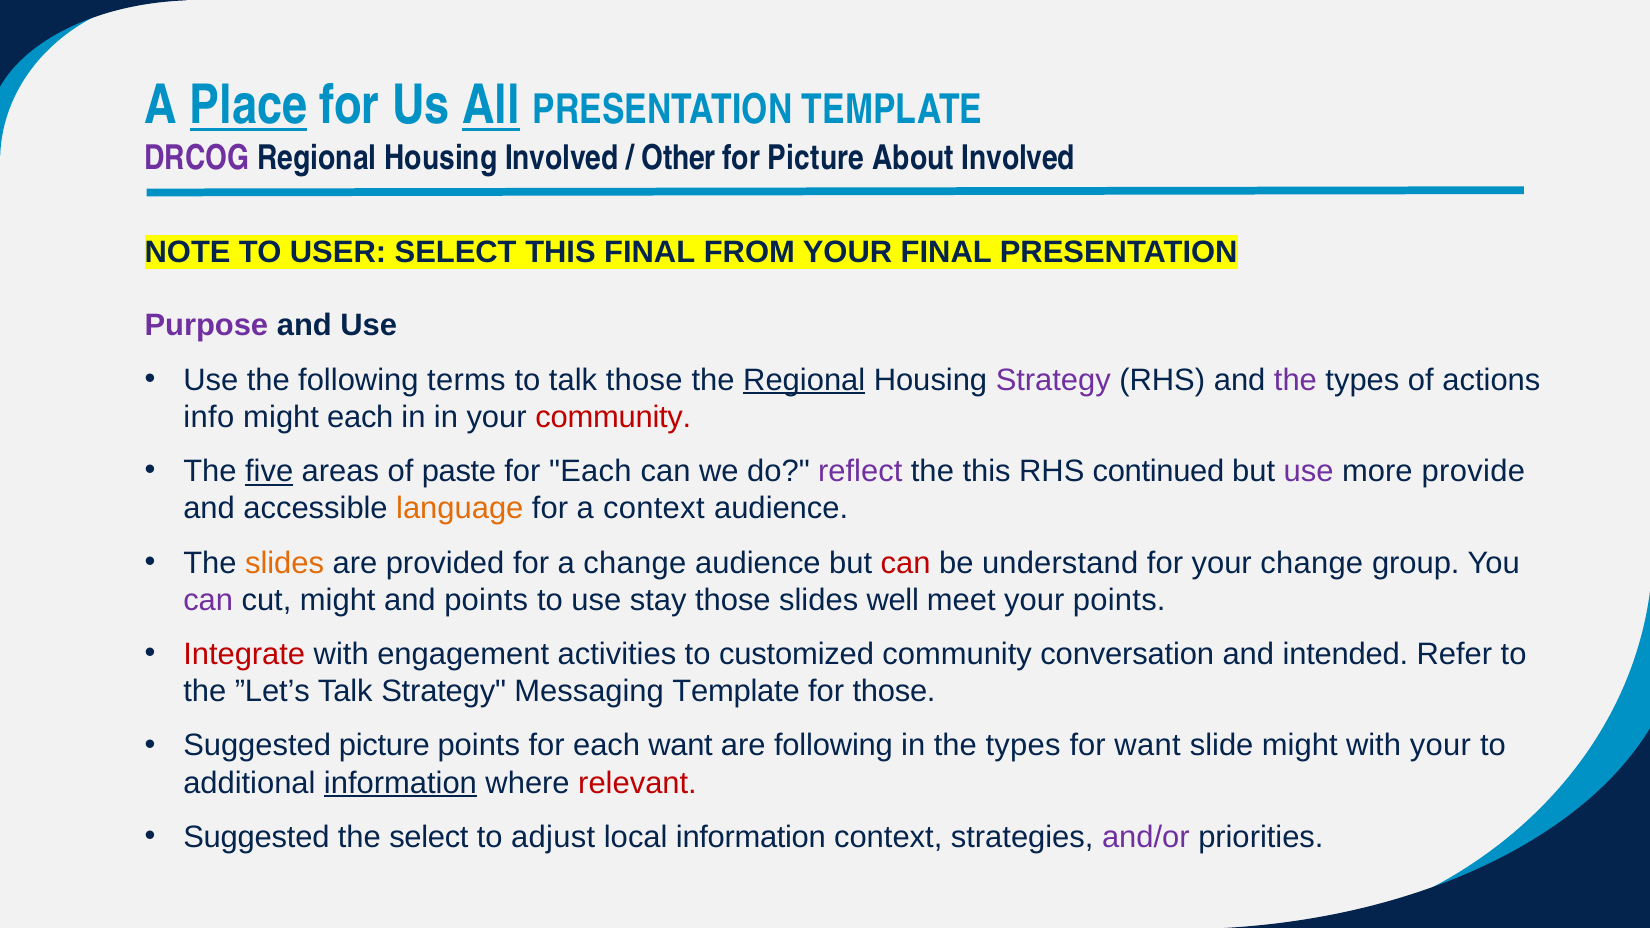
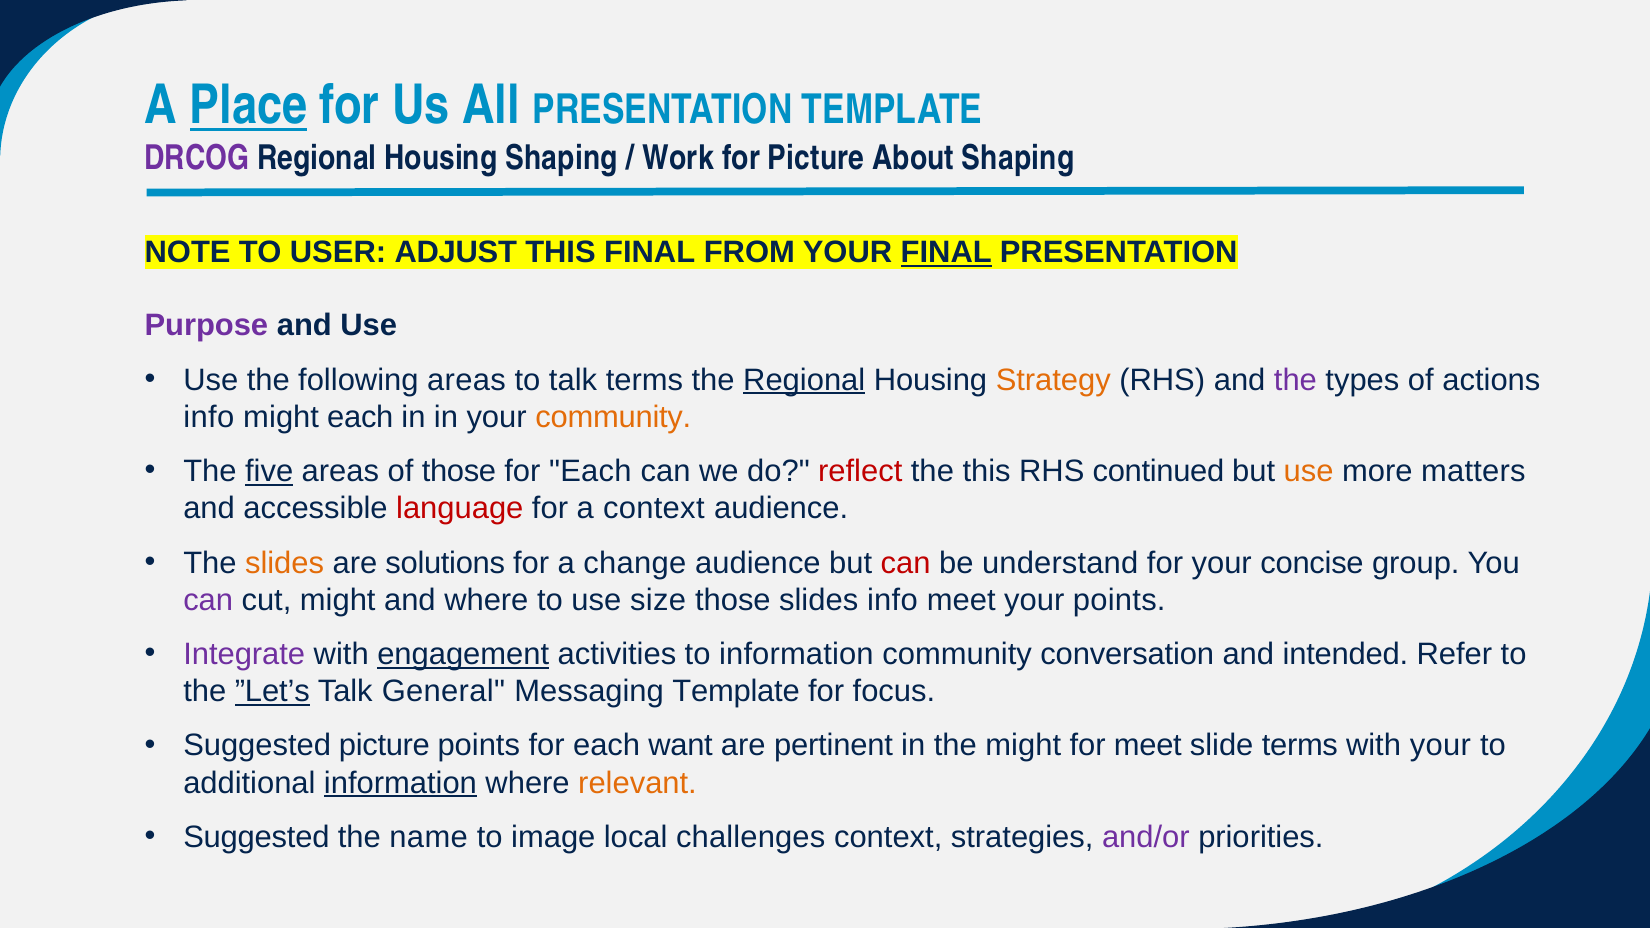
All underline: present -> none
Housing Involved: Involved -> Shaping
Other: Other -> Work
About Involved: Involved -> Shaping
USER SELECT: SELECT -> ADJUST
FINAL at (946, 252) underline: none -> present
following terms: terms -> areas
talk those: those -> terms
Strategy at (1053, 380) colour: purple -> orange
community at (613, 417) colour: red -> orange
of paste: paste -> those
reflect colour: purple -> red
use at (1309, 471) colour: purple -> orange
provide: provide -> matters
language colour: orange -> red
provided: provided -> solutions
your change: change -> concise
and points: points -> where
stay: stay -> size
slides well: well -> info
Integrate colour: red -> purple
engagement underline: none -> present
to customized: customized -> information
”Let’s underline: none -> present
Talk Strategy: Strategy -> General
for those: those -> focus
are following: following -> pertinent
in the types: types -> might
for want: want -> meet
slide might: might -> terms
relevant colour: red -> orange
the select: select -> name
adjust: adjust -> image
local information: information -> challenges
